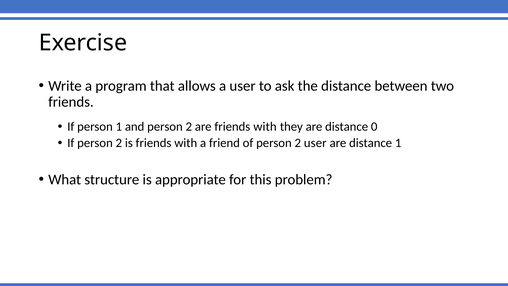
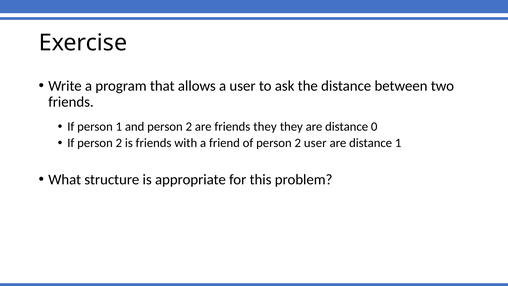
are friends with: with -> they
